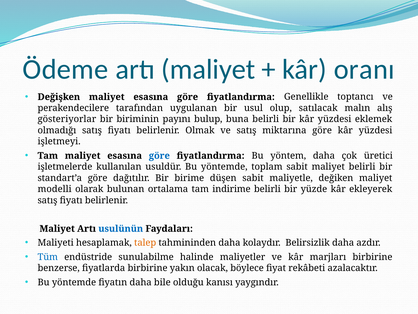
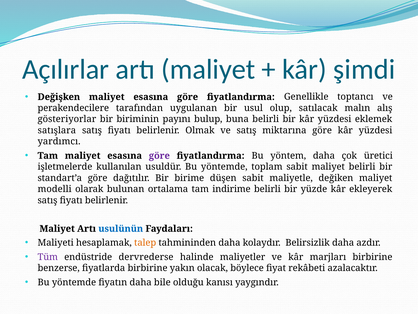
Ödeme: Ödeme -> Açılırlar
oranı: oranı -> şimdi
olmadığı: olmadığı -> satışlara
işletmeyi: işletmeyi -> yardımcı
göre at (159, 155) colour: blue -> purple
Tüm colour: blue -> purple
sunulabilme: sunulabilme -> dervrederse
